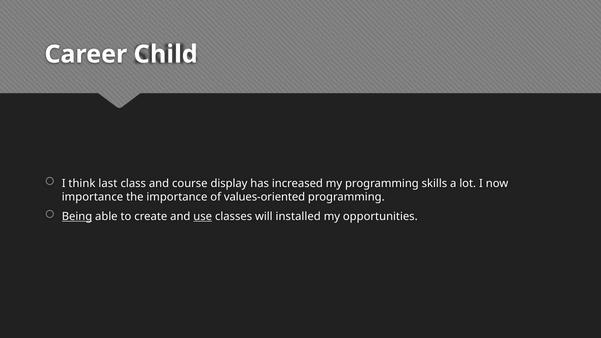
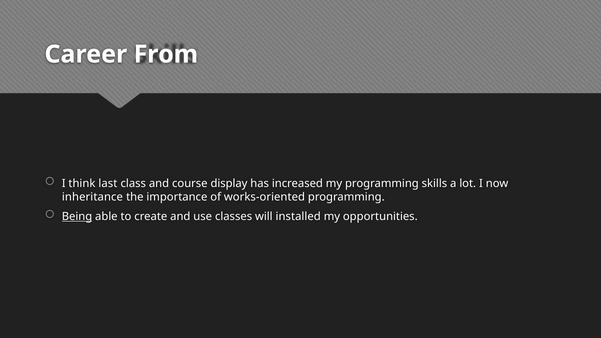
Child: Child -> From
importance at (92, 197): importance -> inheritance
values-oriented: values-oriented -> works-oriented
use underline: present -> none
